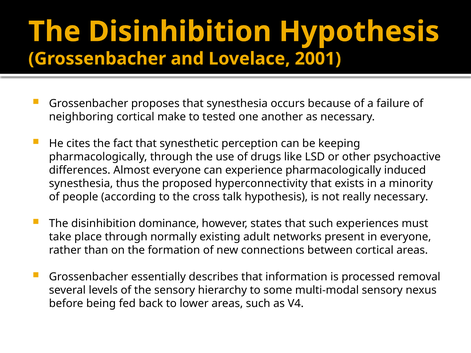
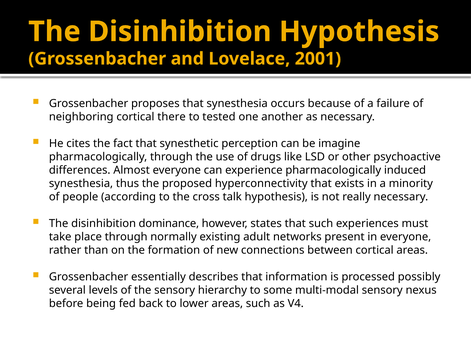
make: make -> there
keeping: keeping -> imagine
removal: removal -> possibly
